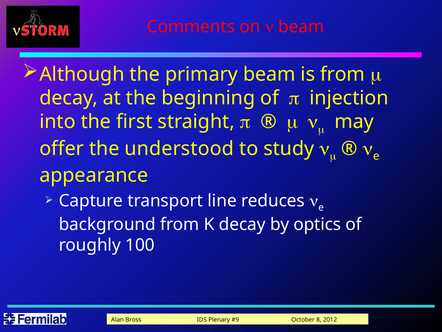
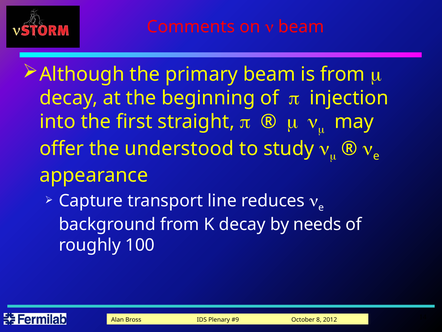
optics: optics -> needs
